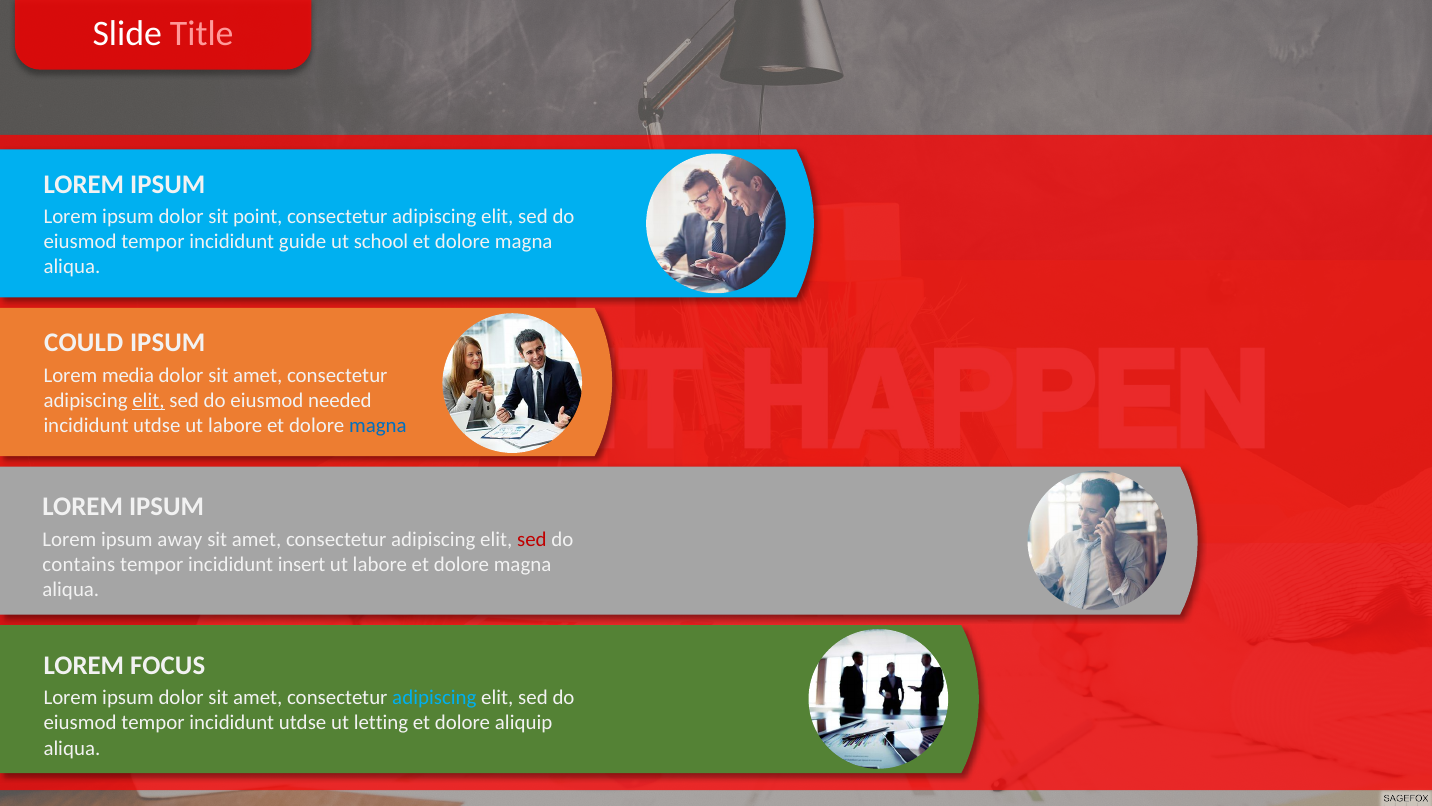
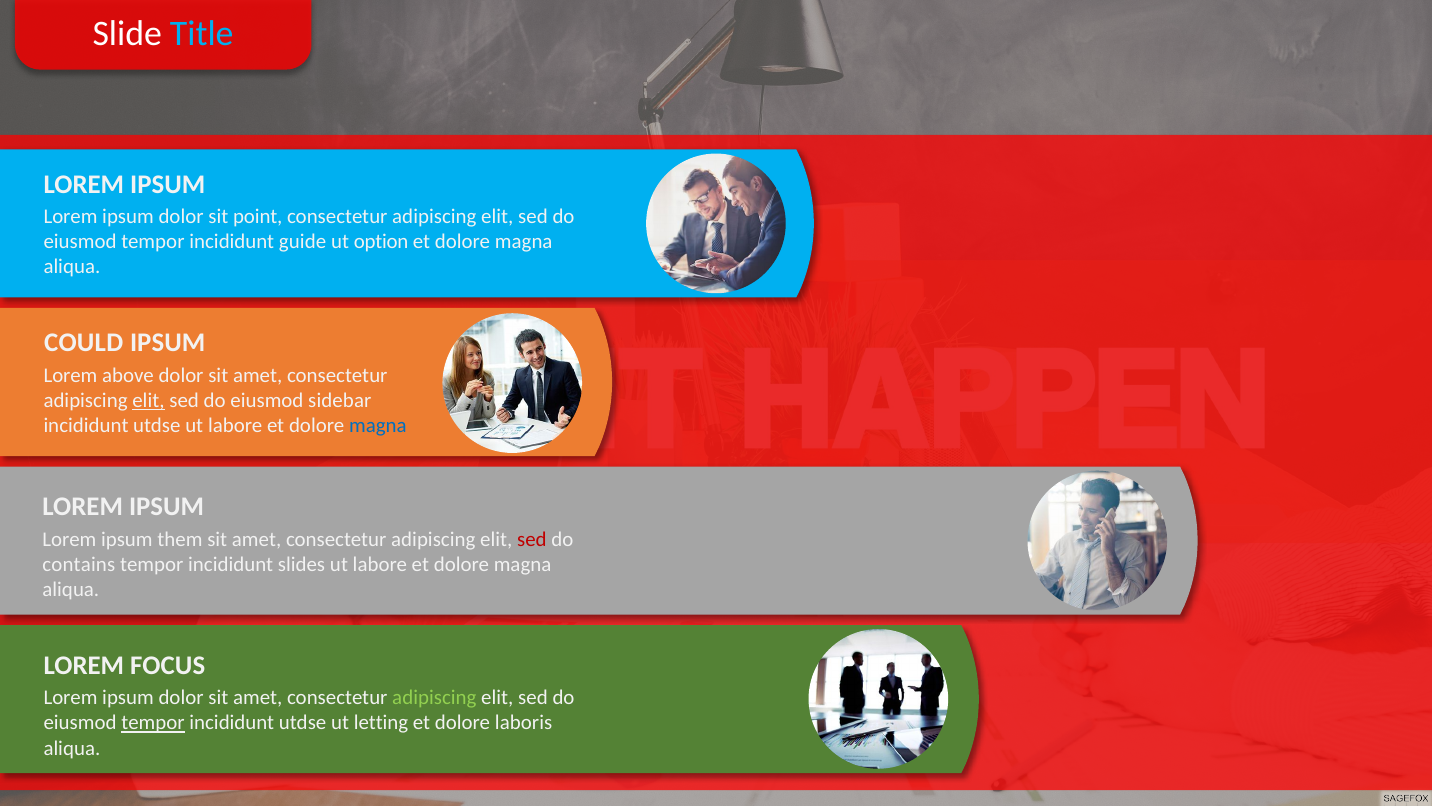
Title colour: pink -> light blue
school: school -> option
media: media -> above
needed: needed -> sidebar
away: away -> them
insert: insert -> slides
adipiscing at (434, 698) colour: light blue -> light green
tempor at (153, 723) underline: none -> present
aliquip: aliquip -> laboris
